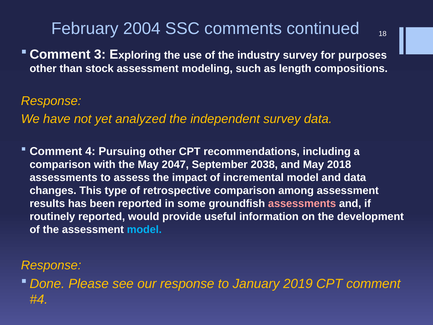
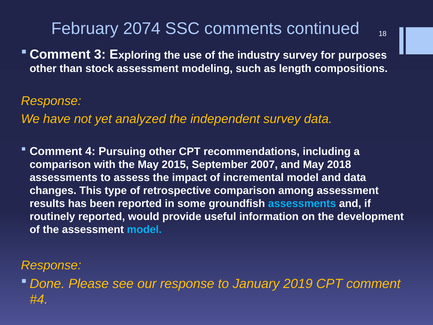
2004: 2004 -> 2074
2047: 2047 -> 2015
2038: 2038 -> 2007
assessments at (302, 203) colour: pink -> light blue
